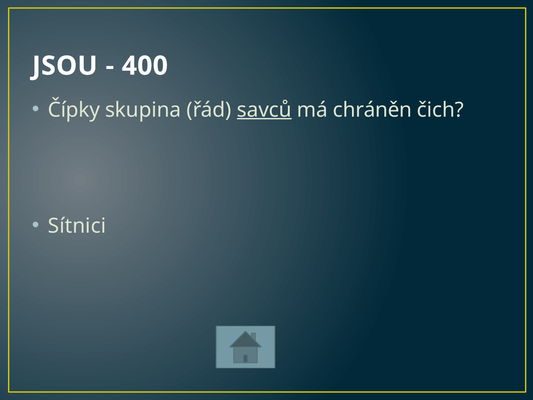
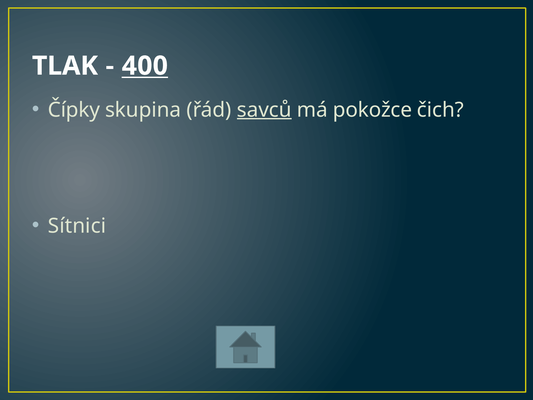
JSOU: JSOU -> TLAK
400 underline: none -> present
chráněn: chráněn -> pokožce
